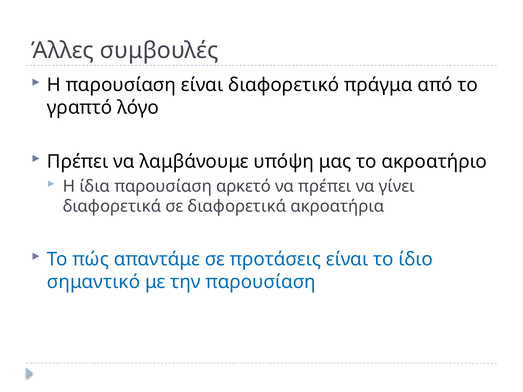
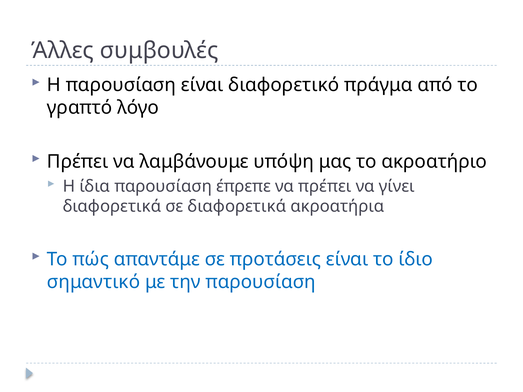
αρκετό: αρκετό -> έπρεπε
